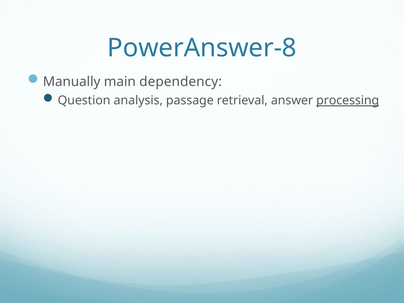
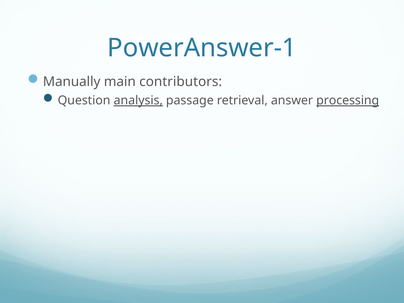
PowerAnswer-8: PowerAnswer-8 -> PowerAnswer-1
dependency: dependency -> contributors
analysis underline: none -> present
